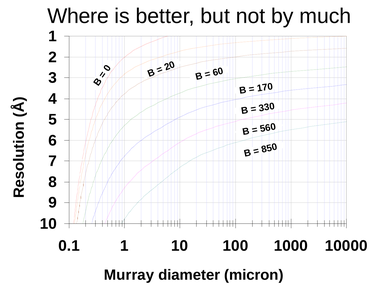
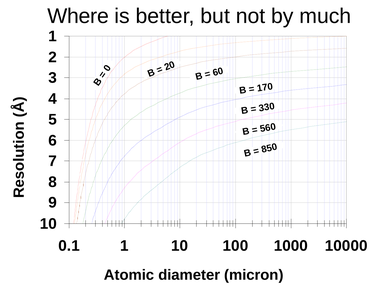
Murray: Murray -> Atomic
